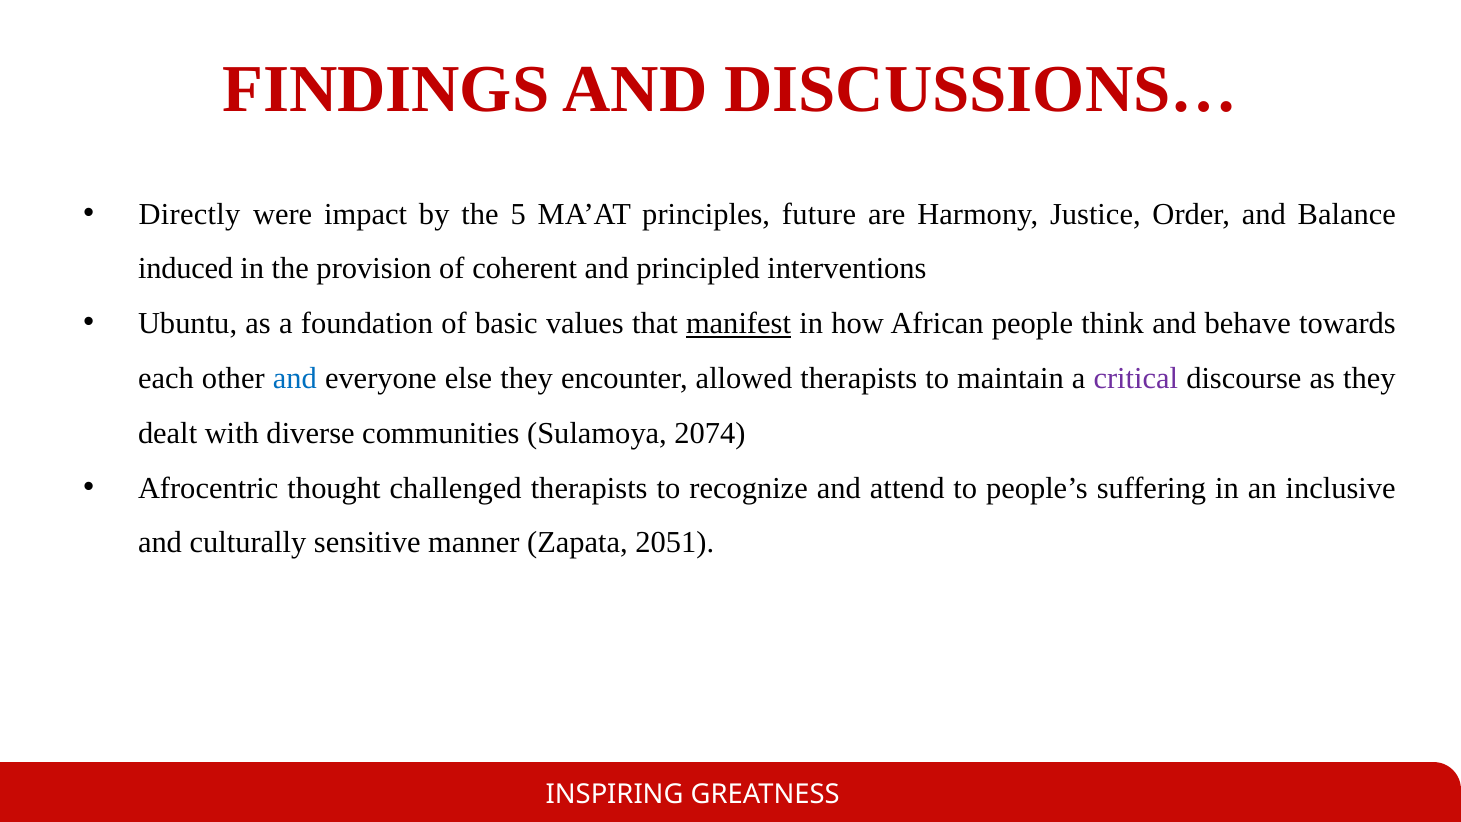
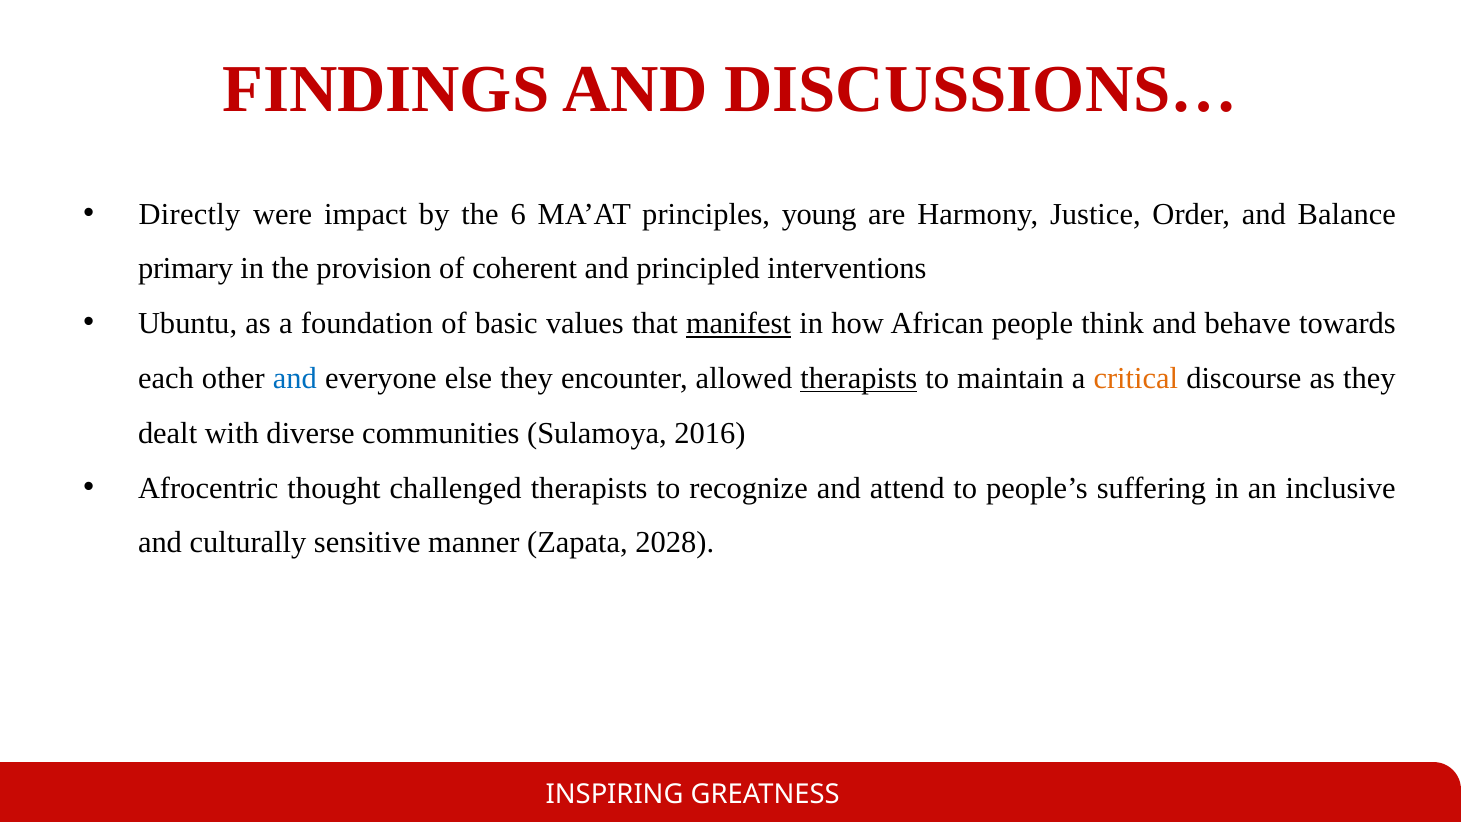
5: 5 -> 6
future: future -> young
induced: induced -> primary
therapists at (859, 378) underline: none -> present
critical colour: purple -> orange
2074: 2074 -> 2016
2051: 2051 -> 2028
